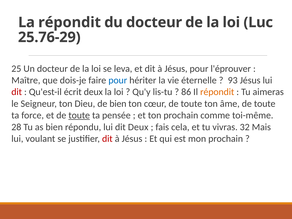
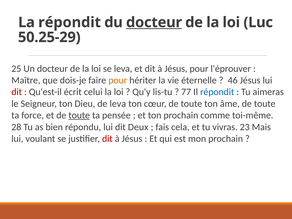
docteur at (154, 22) underline: none -> present
25.76-29: 25.76-29 -> 50.25-29
pour at (118, 80) colour: blue -> orange
93: 93 -> 46
écrit deux: deux -> celui
86: 86 -> 77
répondit at (217, 92) colour: orange -> blue
de bien: bien -> leva
32: 32 -> 23
